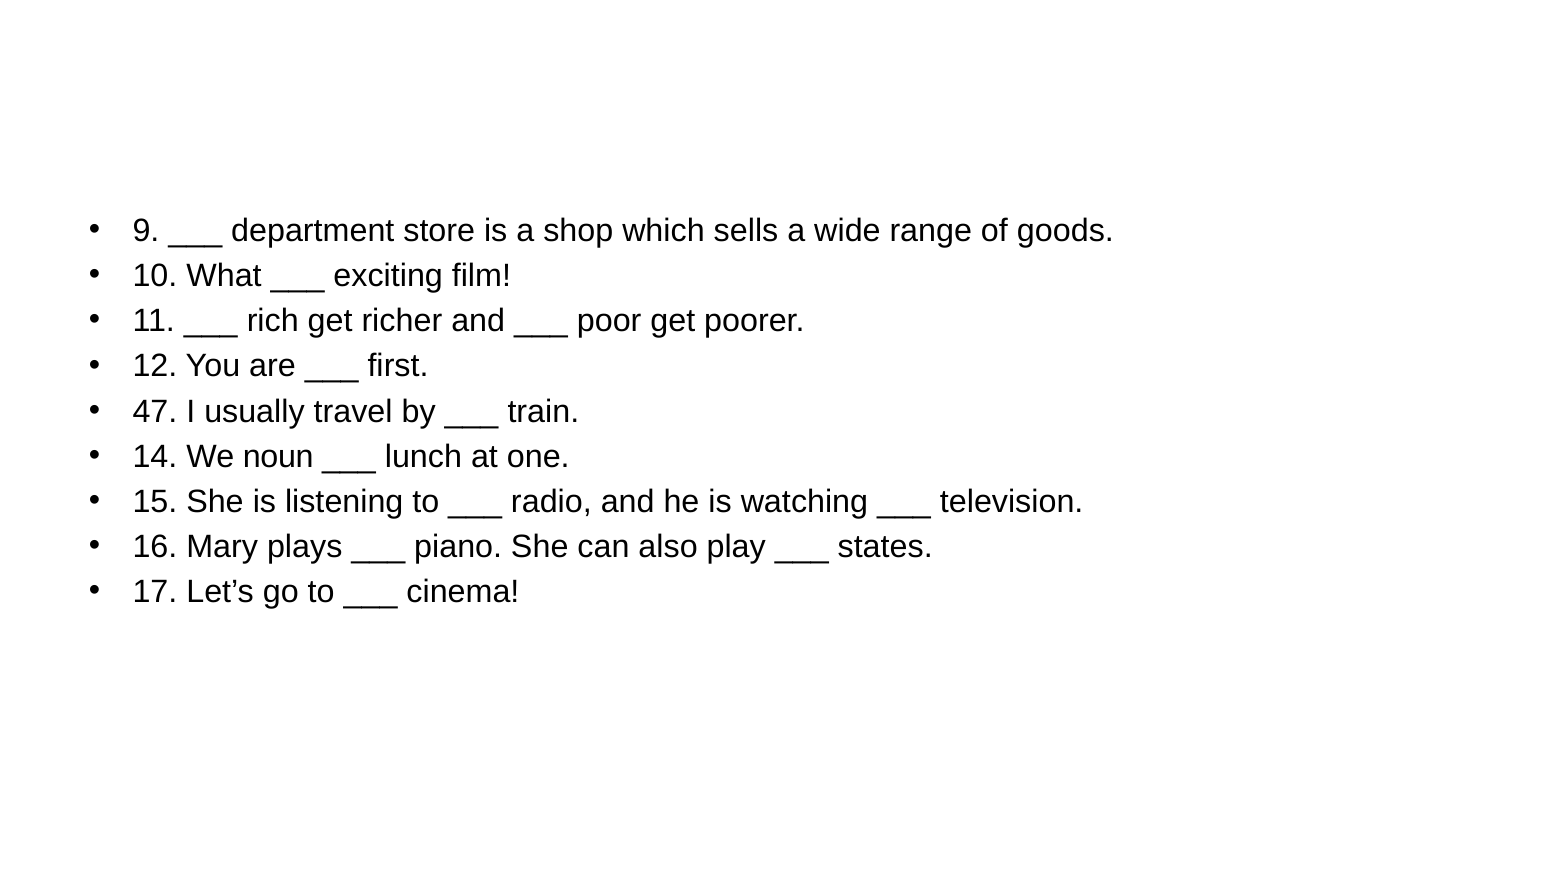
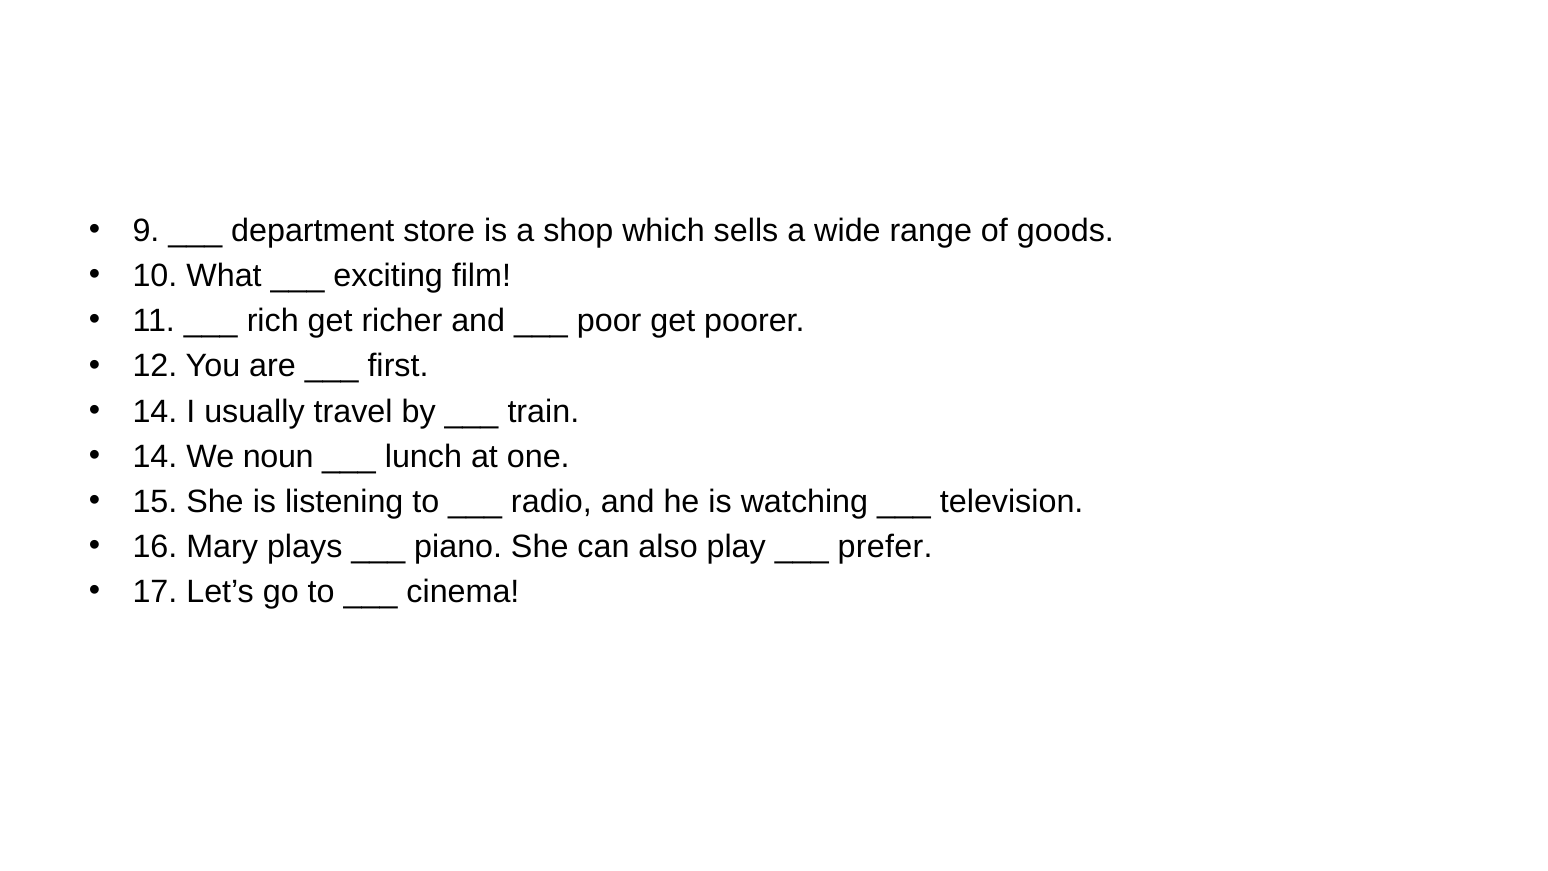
47 at (155, 411): 47 -> 14
states: states -> prefer
